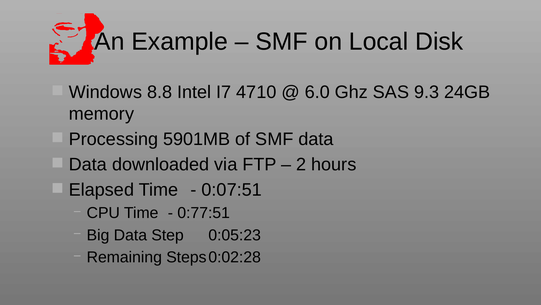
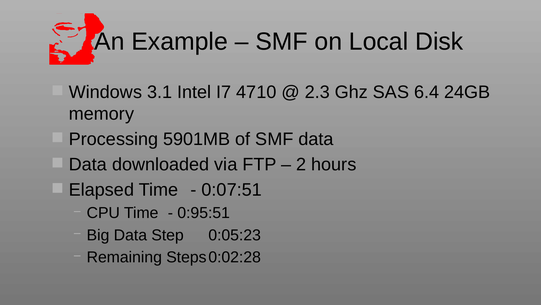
8.8: 8.8 -> 3.1
6.0: 6.0 -> 2.3
9.3: 9.3 -> 6.4
0:77:51: 0:77:51 -> 0:95:51
